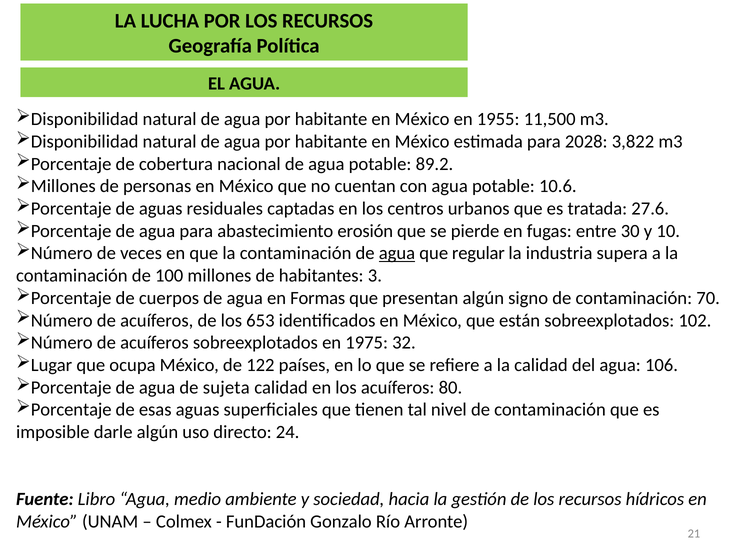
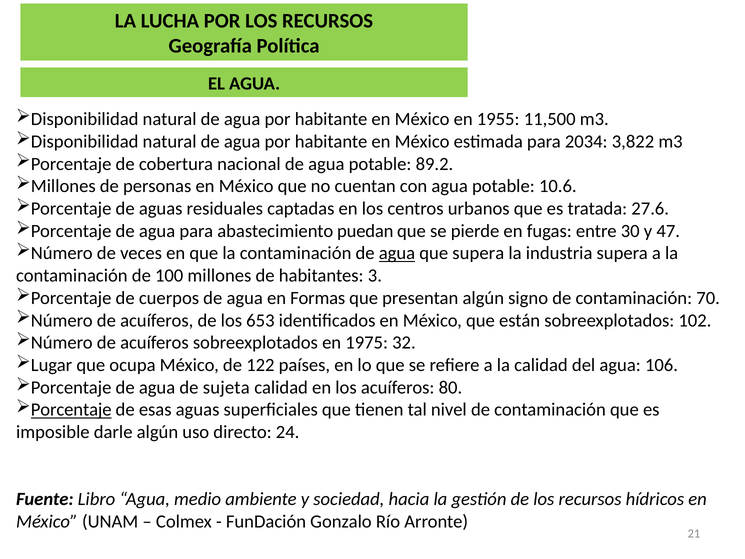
2028: 2028 -> 2034
erosión: erosión -> puedan
10: 10 -> 47
que regular: regular -> supera
Porcentaje at (71, 410) underline: none -> present
